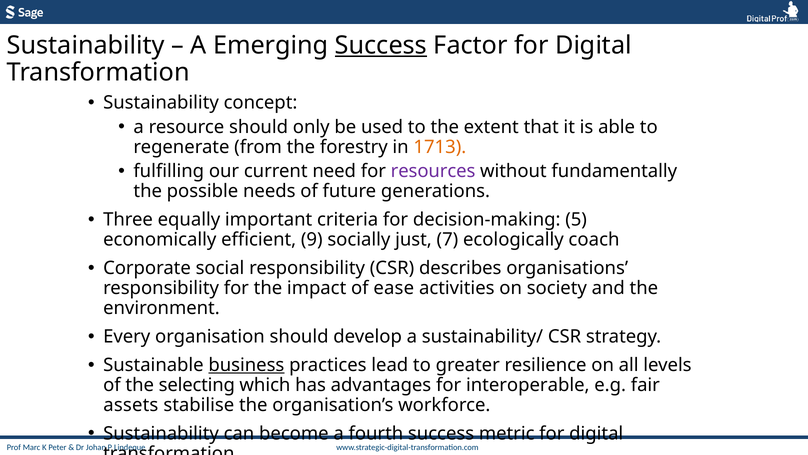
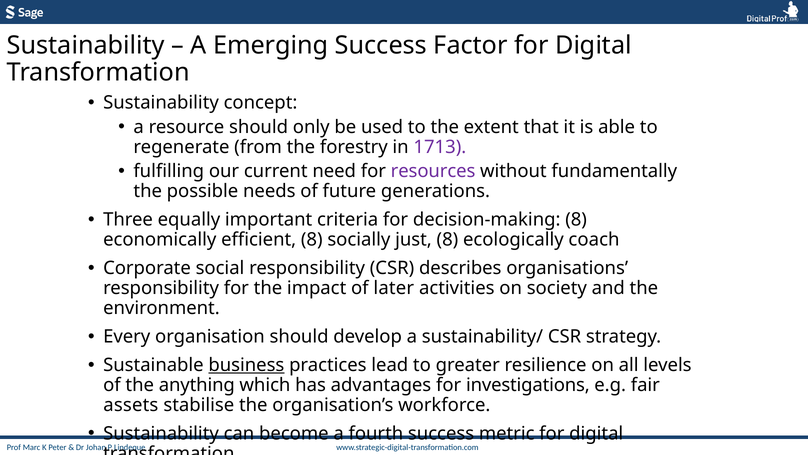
Success at (381, 45) underline: present -> none
1713 colour: orange -> purple
decision-making 5: 5 -> 8
efficient 9: 9 -> 8
just 7: 7 -> 8
ease: ease -> later
selecting: selecting -> anything
interoperable: interoperable -> investigations
